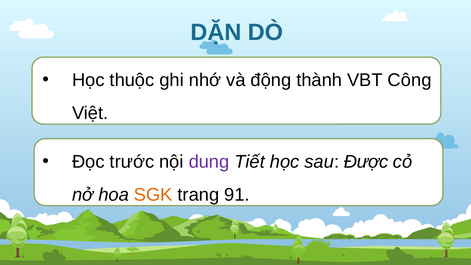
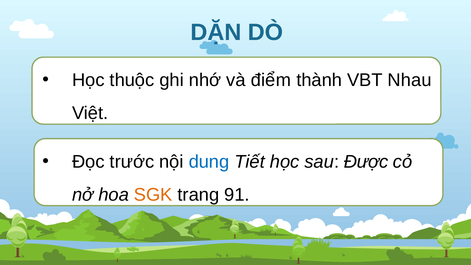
động: động -> điểm
Công: Công -> Nhau
dung colour: purple -> blue
